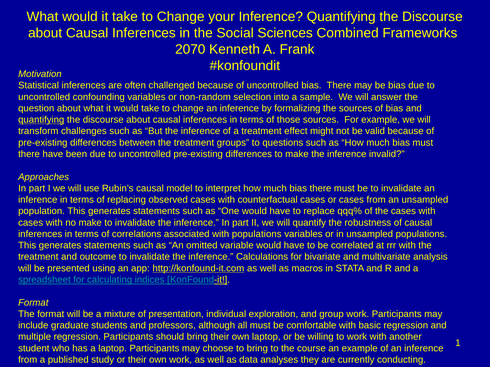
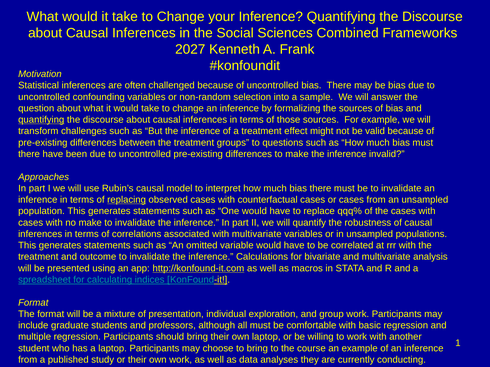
2070: 2070 -> 2027
replacing underline: none -> present
with populations: populations -> multivariate
